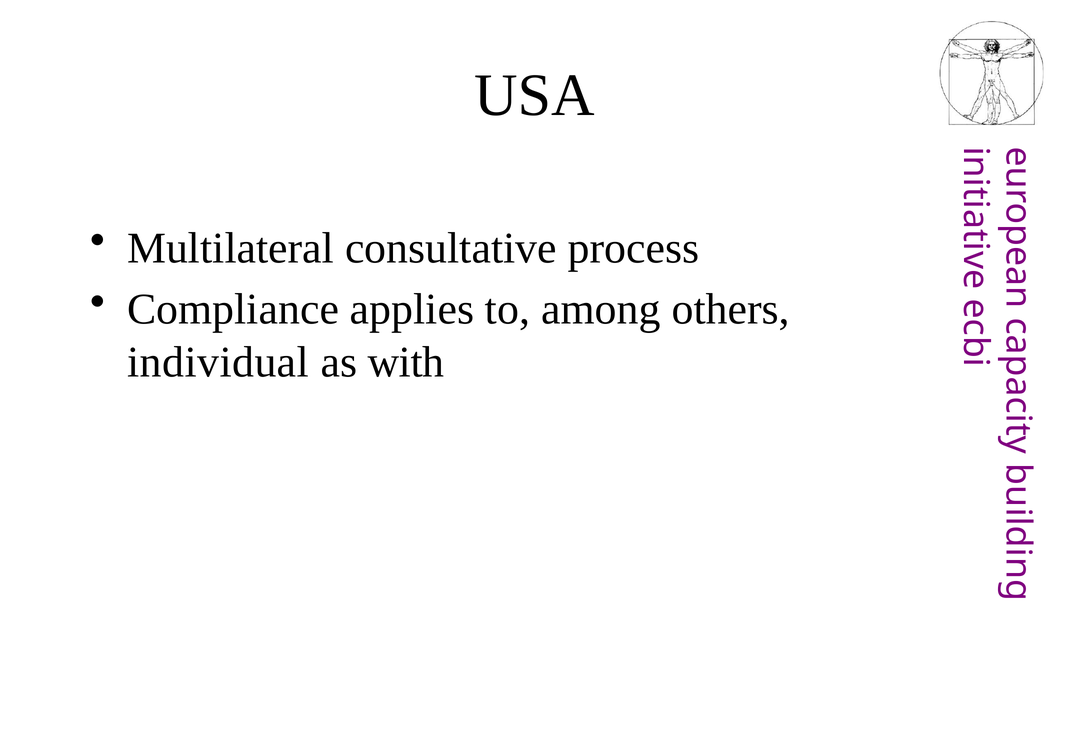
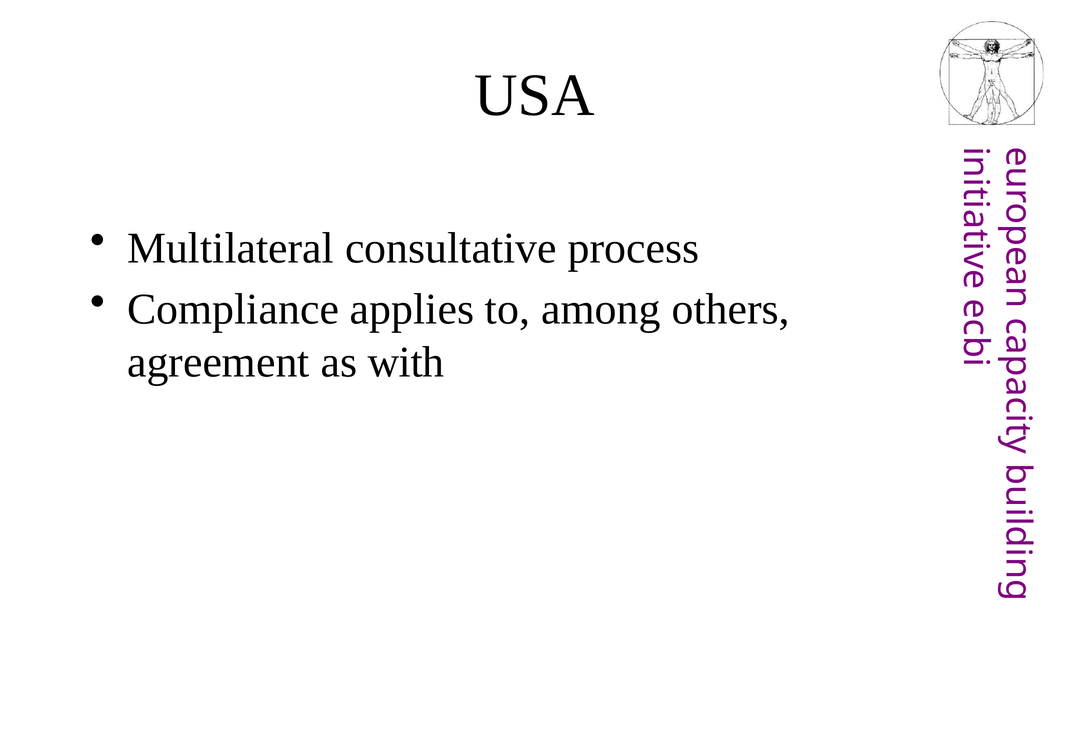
individual: individual -> agreement
